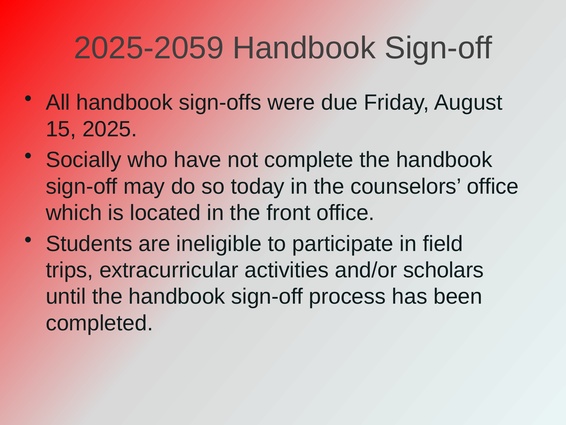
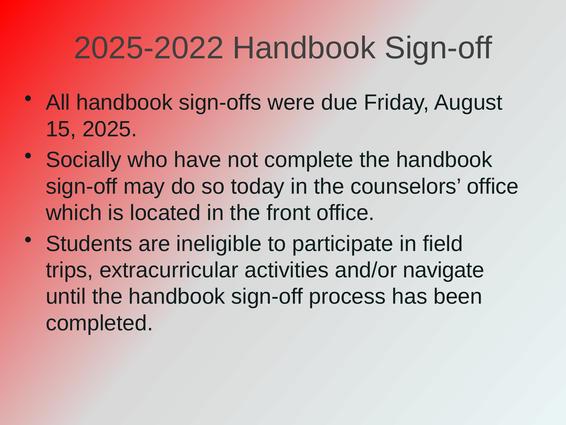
2025-2059: 2025-2059 -> 2025-2022
scholars: scholars -> navigate
